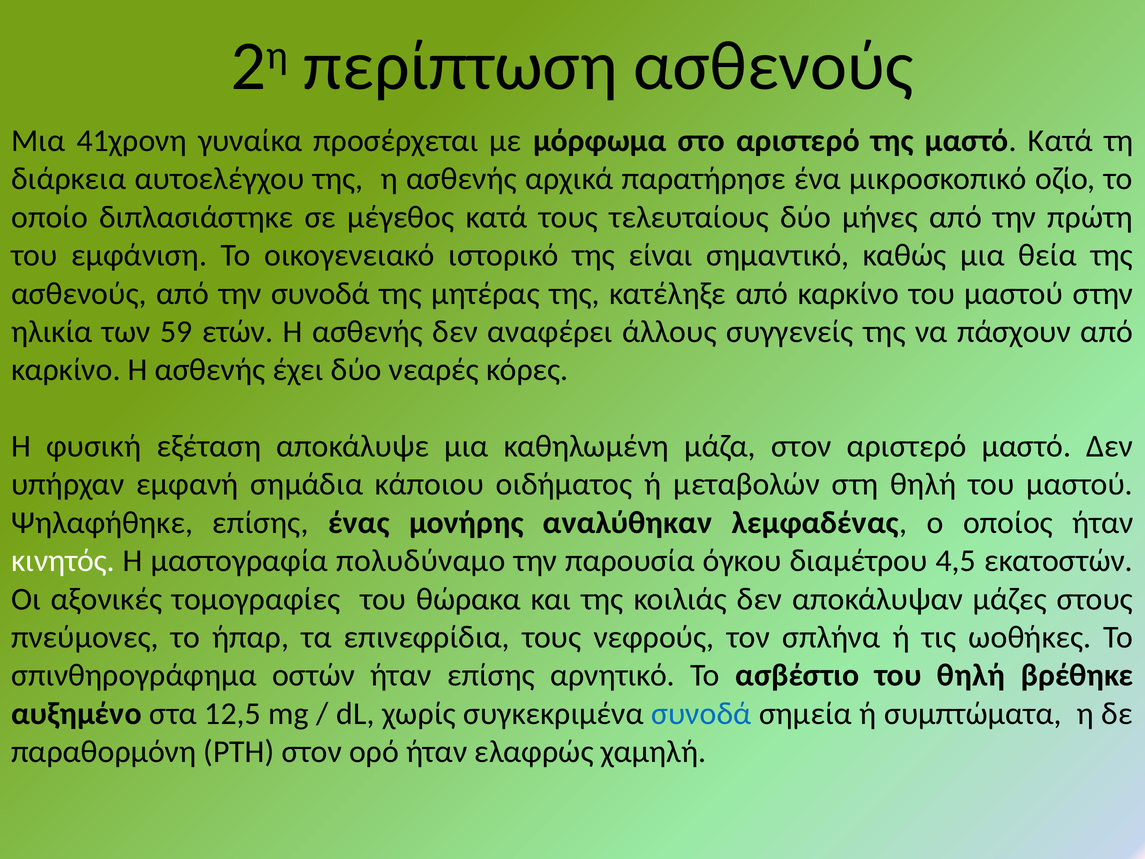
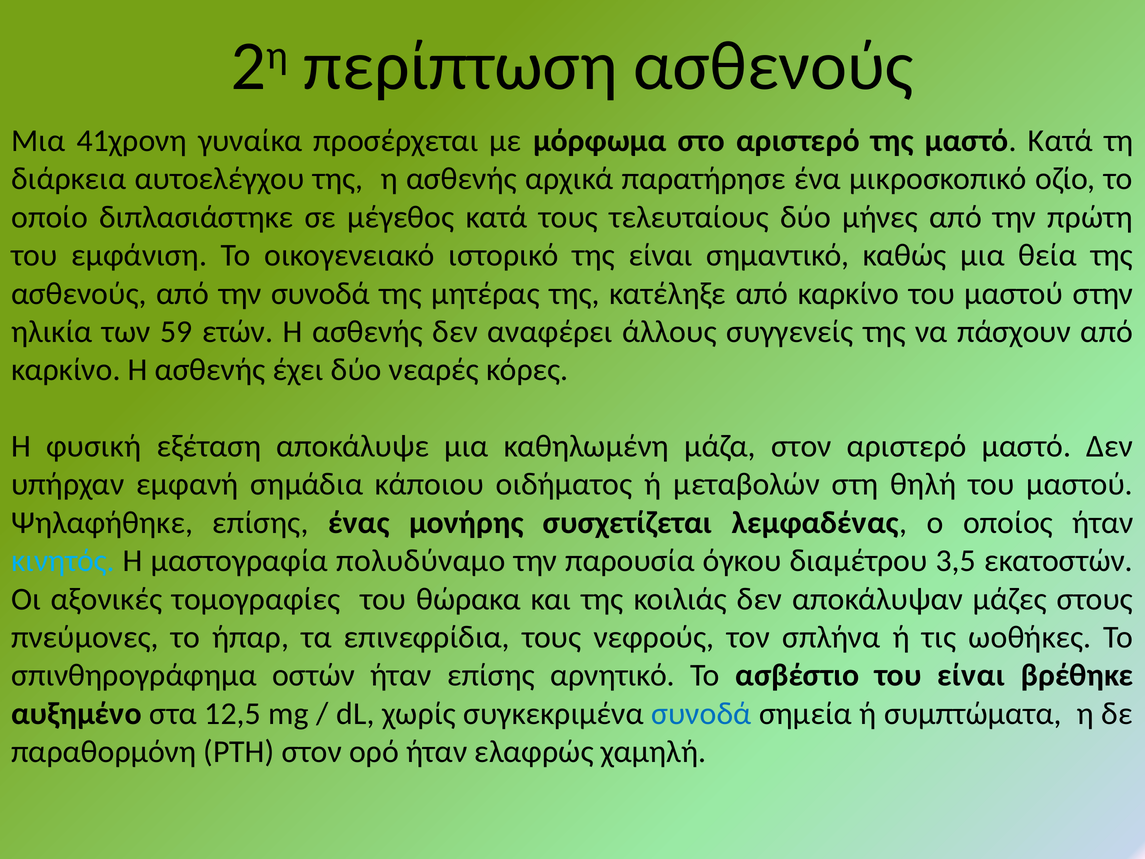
αναλύθηκαν: αναλύθηκαν -> συσχετίζεται
κινητός colour: white -> light blue
4,5: 4,5 -> 3,5
του θηλή: θηλή -> είναι
